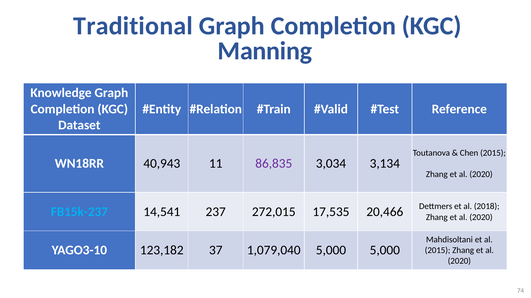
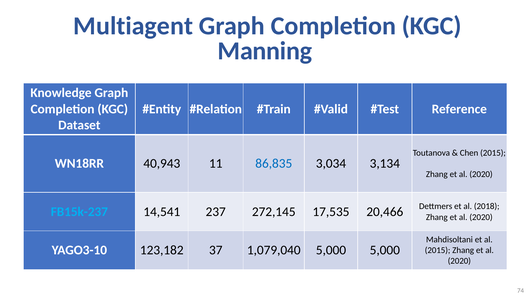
Traditional: Traditional -> Multiagent
86,835 colour: purple -> blue
272,015: 272,015 -> 272,145
